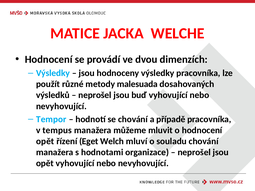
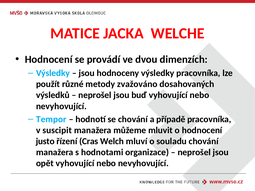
malesuada: malesuada -> zvažováno
tempus: tempus -> suscipit
opět at (45, 141): opět -> justo
Eget: Eget -> Cras
